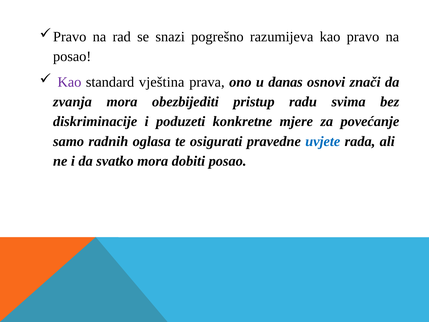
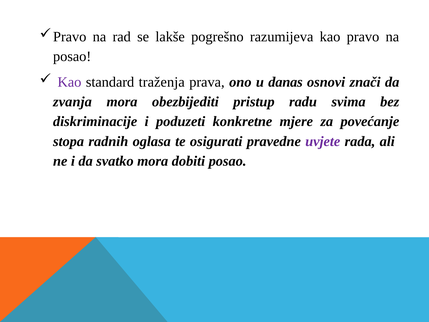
snazi: snazi -> lakše
vještina: vještina -> traženja
samo: samo -> stopa
uvjete colour: blue -> purple
